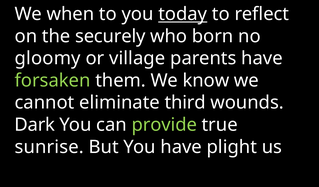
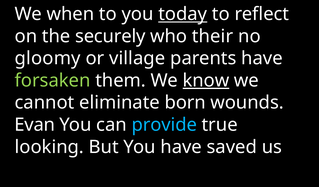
born: born -> their
know underline: none -> present
third: third -> born
Dark: Dark -> Evan
provide colour: light green -> light blue
sunrise: sunrise -> looking
plight: plight -> saved
